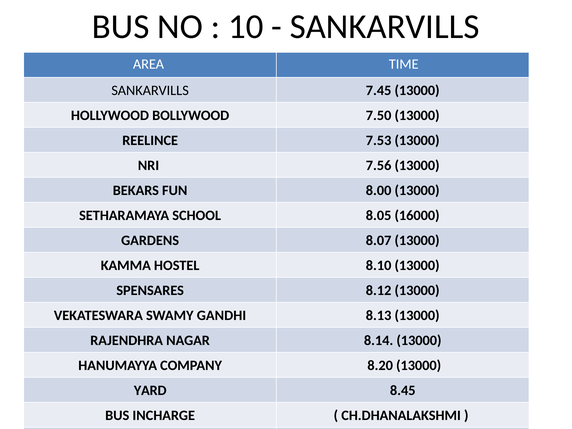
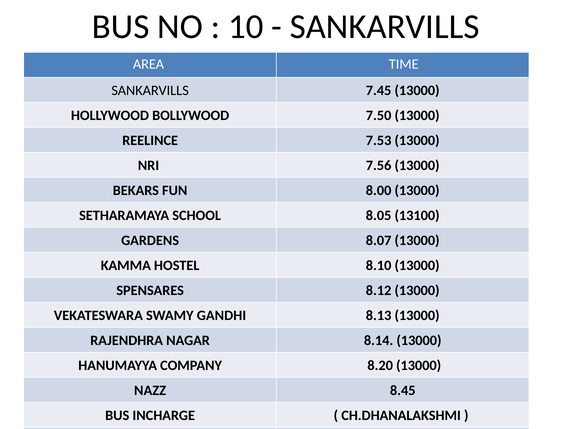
16000: 16000 -> 13100
YARD: YARD -> NAZZ
